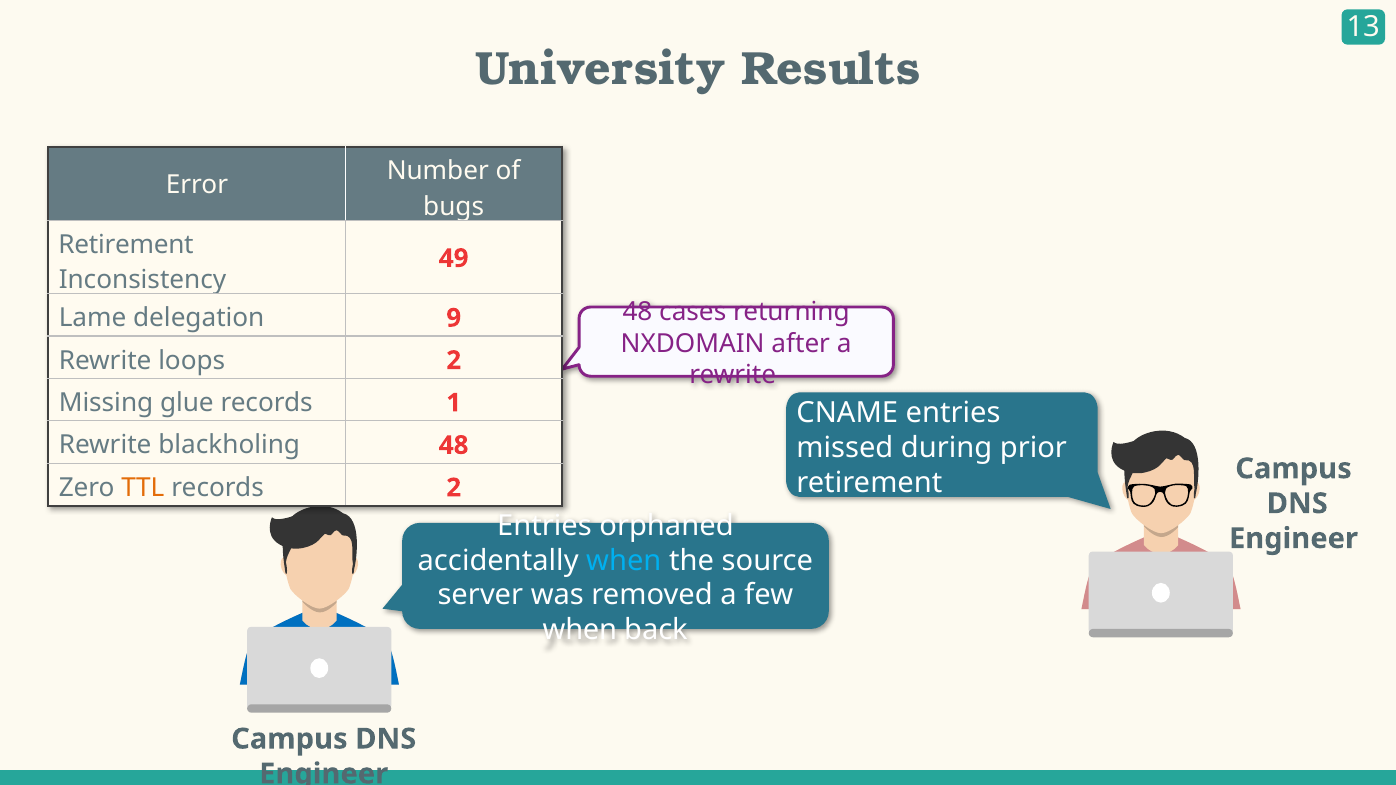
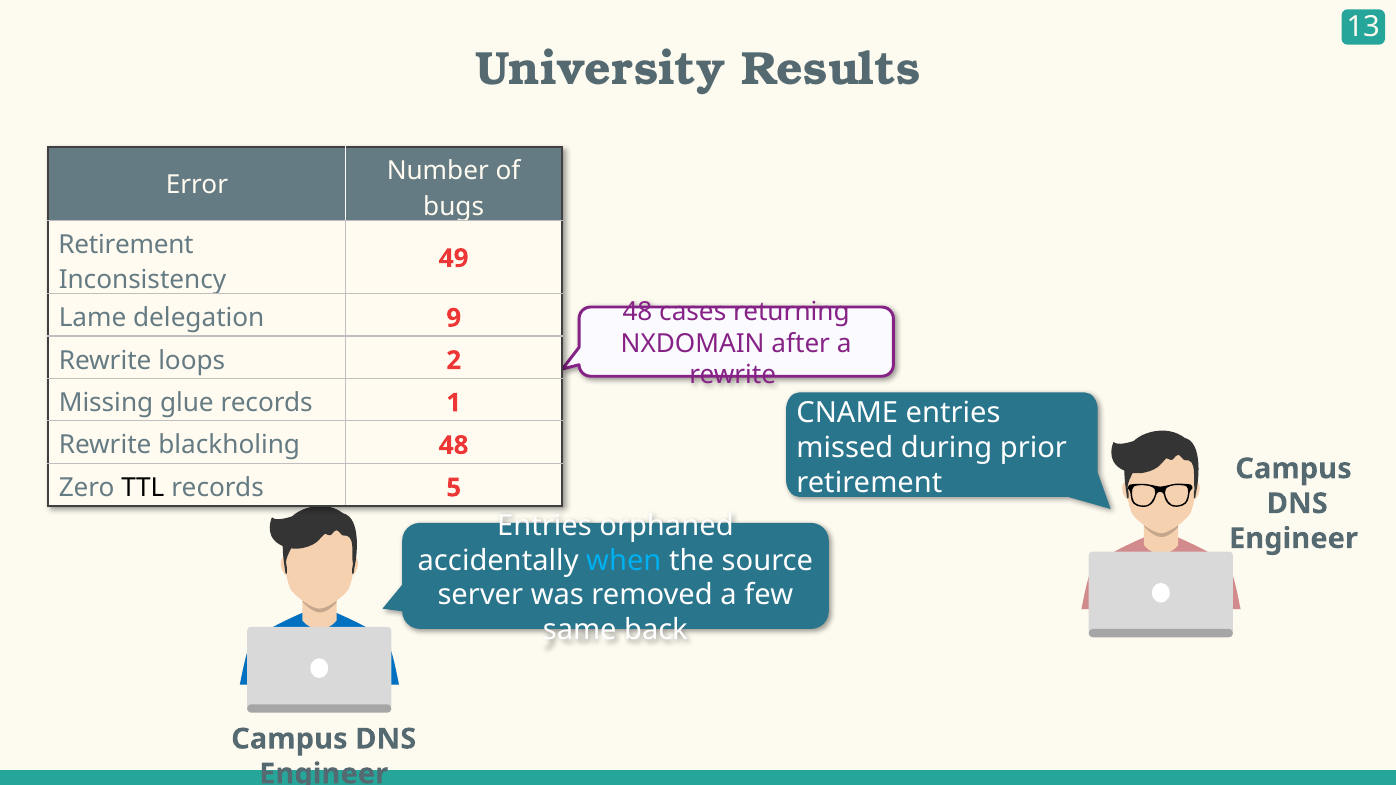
TTL colour: orange -> black
records 2: 2 -> 5
when at (580, 630): when -> same
